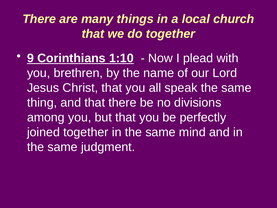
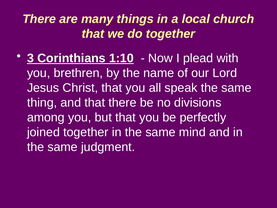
9: 9 -> 3
